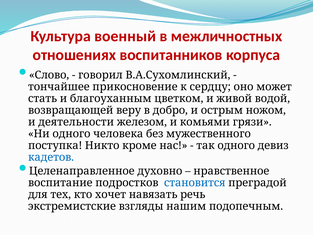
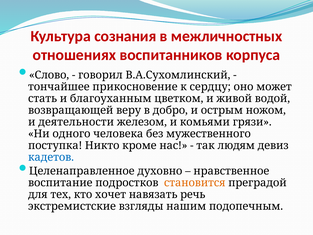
военный: военный -> сознания
так одного: одного -> людям
становится colour: blue -> orange
